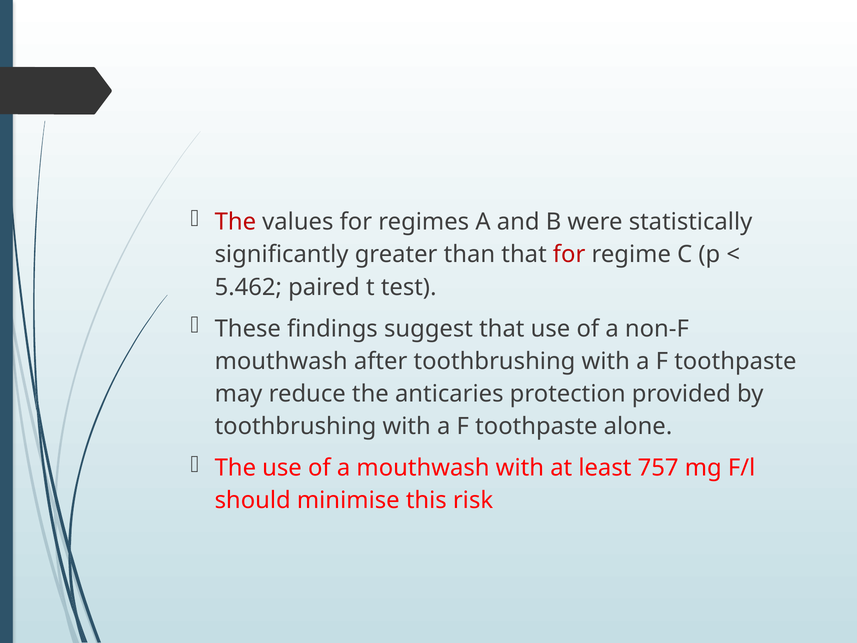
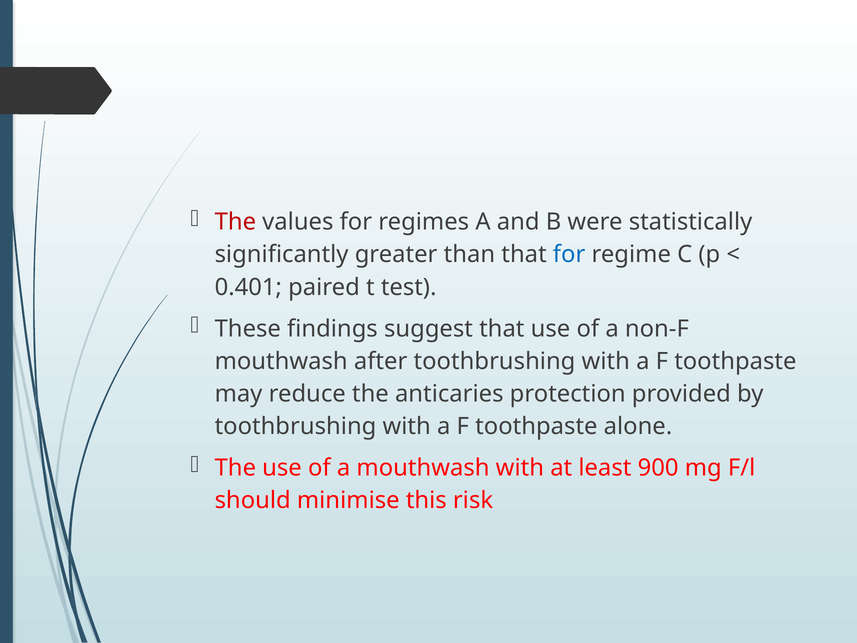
for at (569, 255) colour: red -> blue
5.462: 5.462 -> 0.401
757: 757 -> 900
